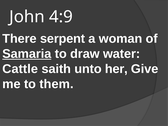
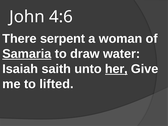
4:9: 4:9 -> 4:6
Cattle: Cattle -> Isaiah
her underline: none -> present
them: them -> lifted
